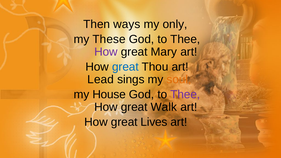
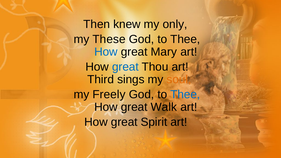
ways: ways -> knew
How at (106, 52) colour: purple -> blue
Lead: Lead -> Third
House: House -> Freely
Thee at (185, 94) colour: purple -> blue
Lives: Lives -> Spirit
